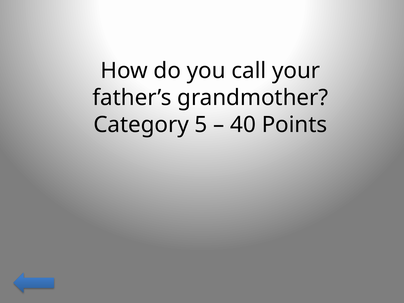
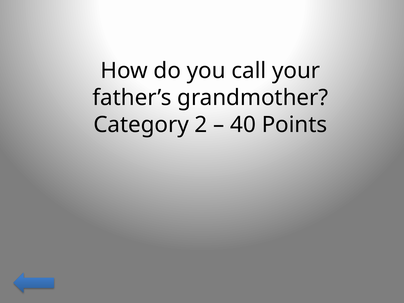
5: 5 -> 2
